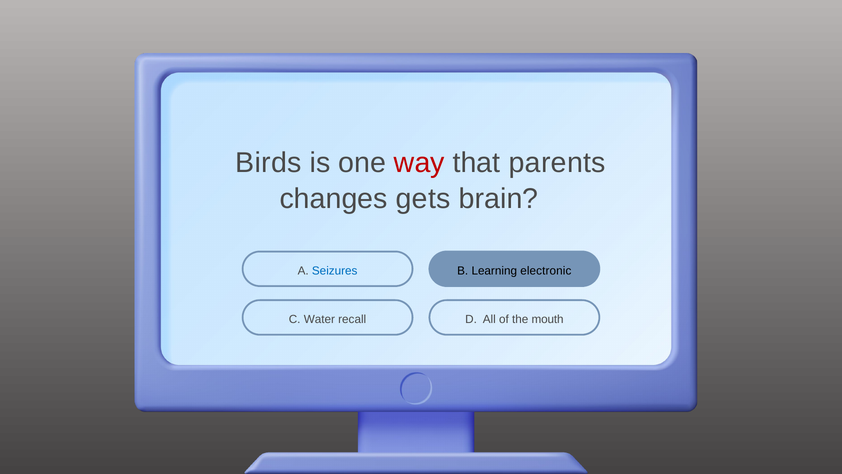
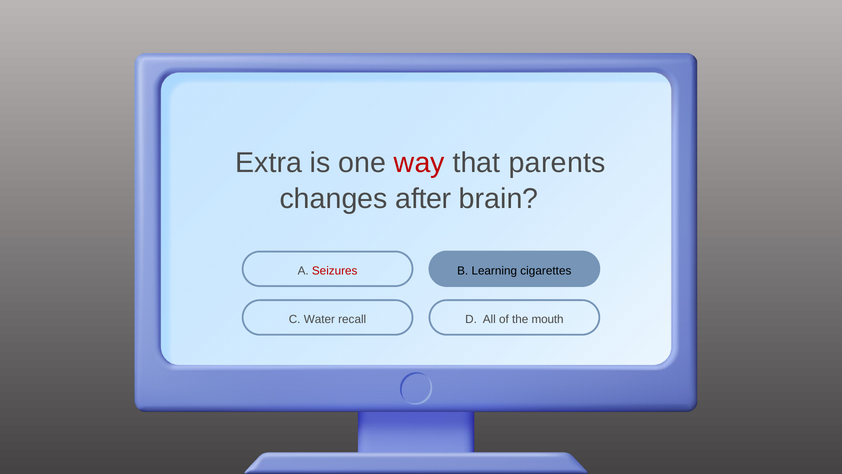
Birds: Birds -> Extra
gets: gets -> after
Seizures colour: blue -> red
electronic: electronic -> cigarettes
